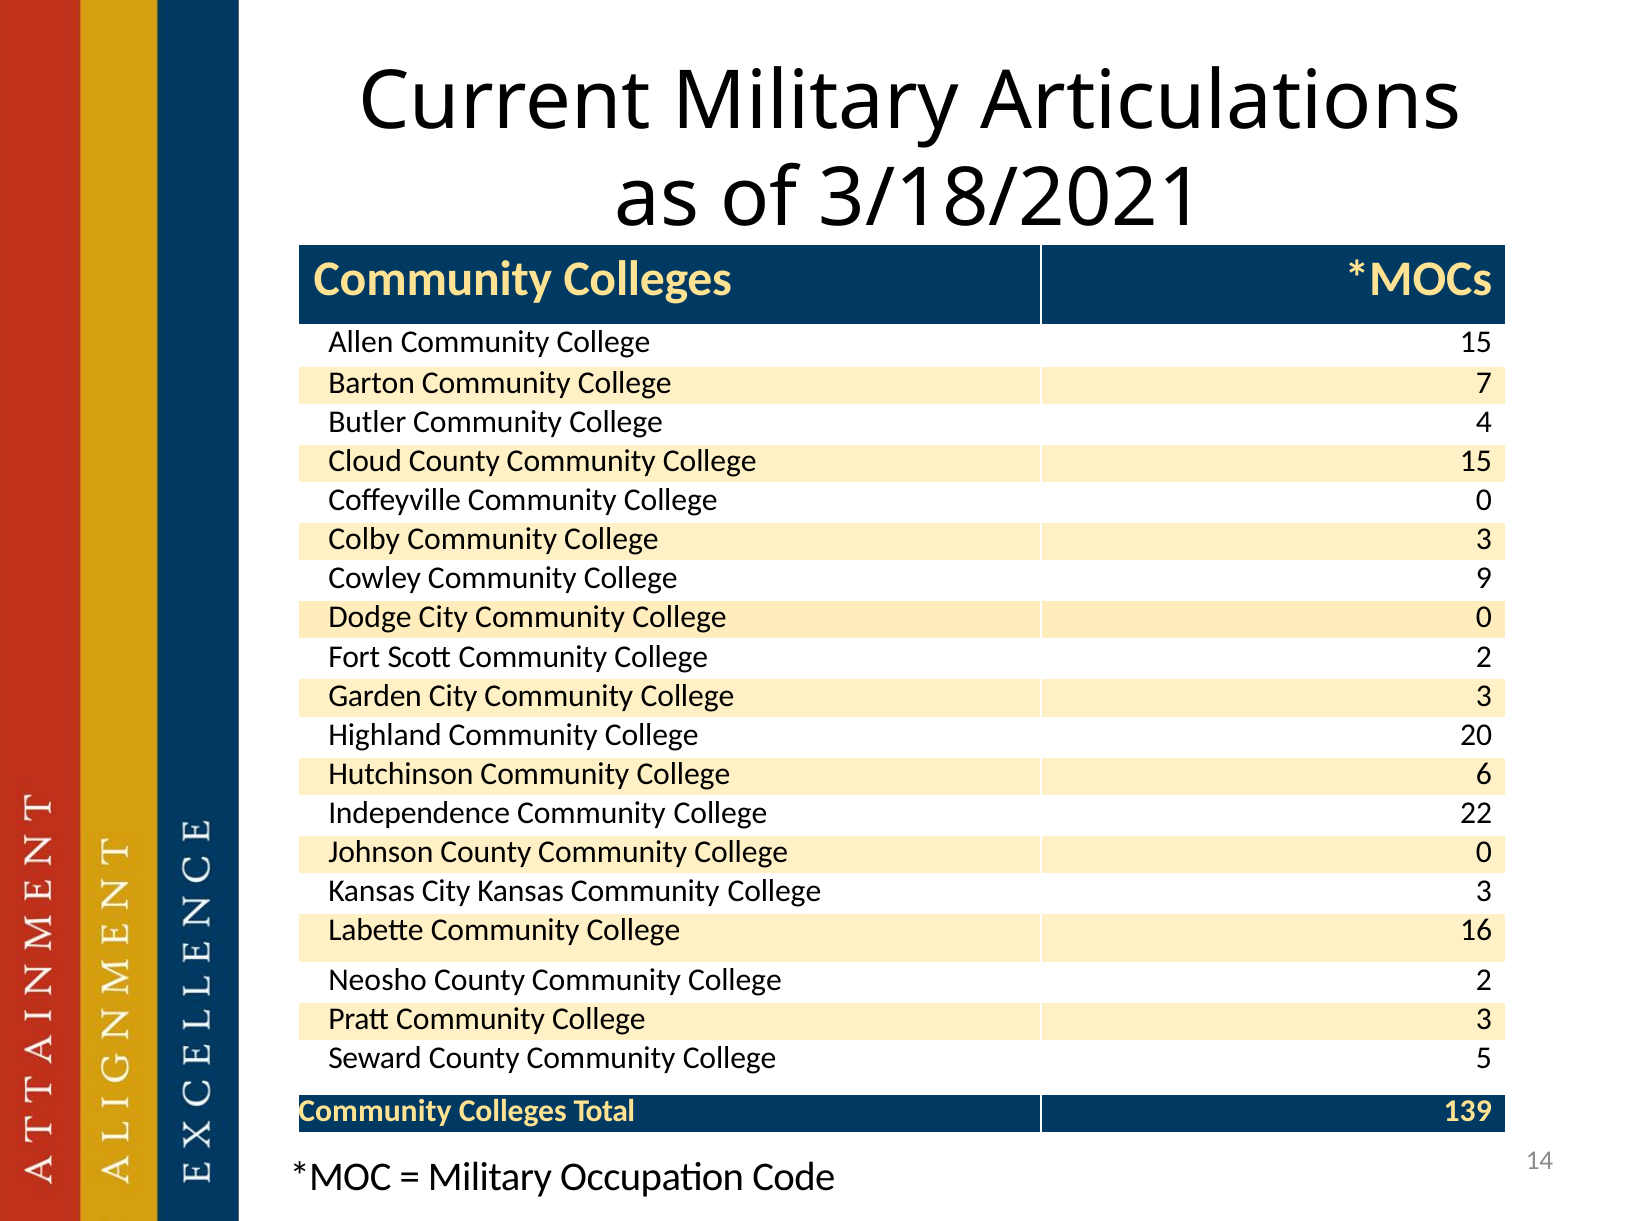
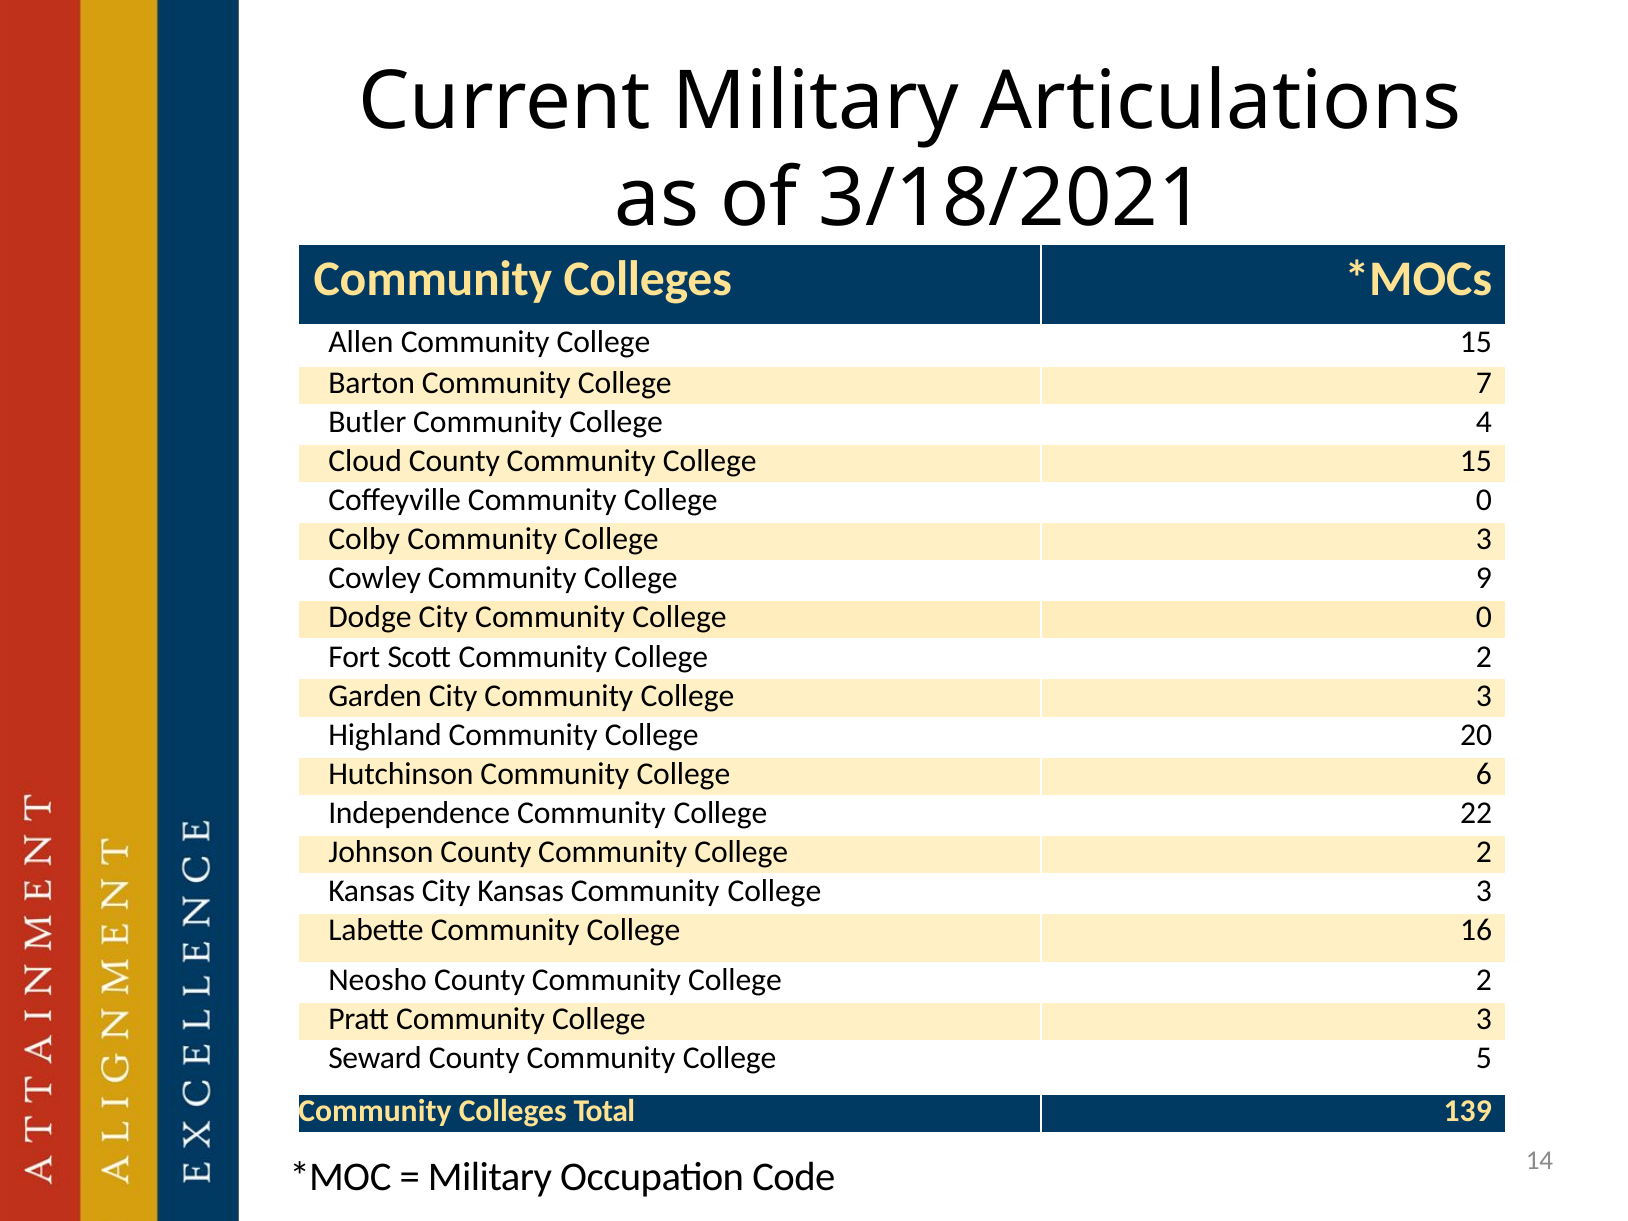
0 at (1484, 852): 0 -> 2
